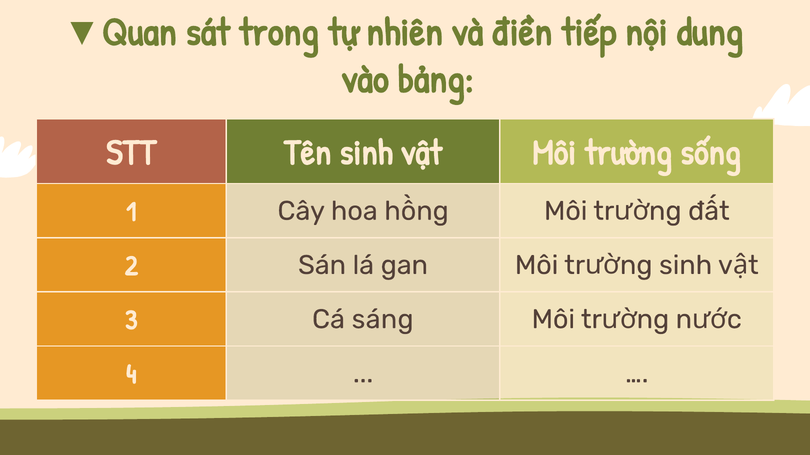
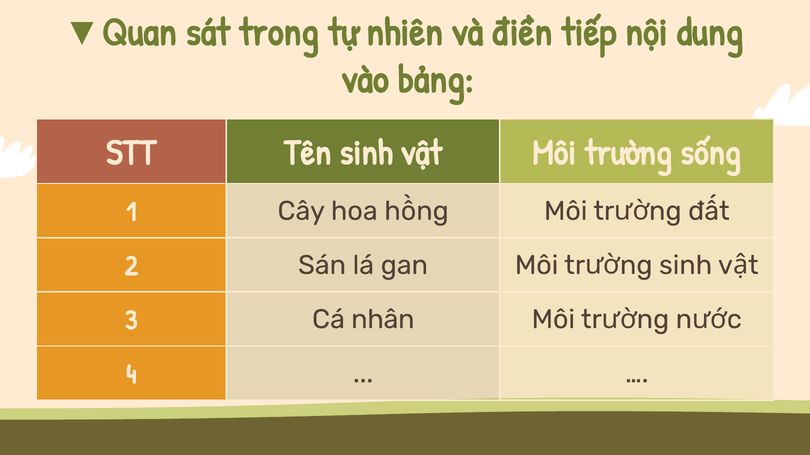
sáng: sáng -> nhân
